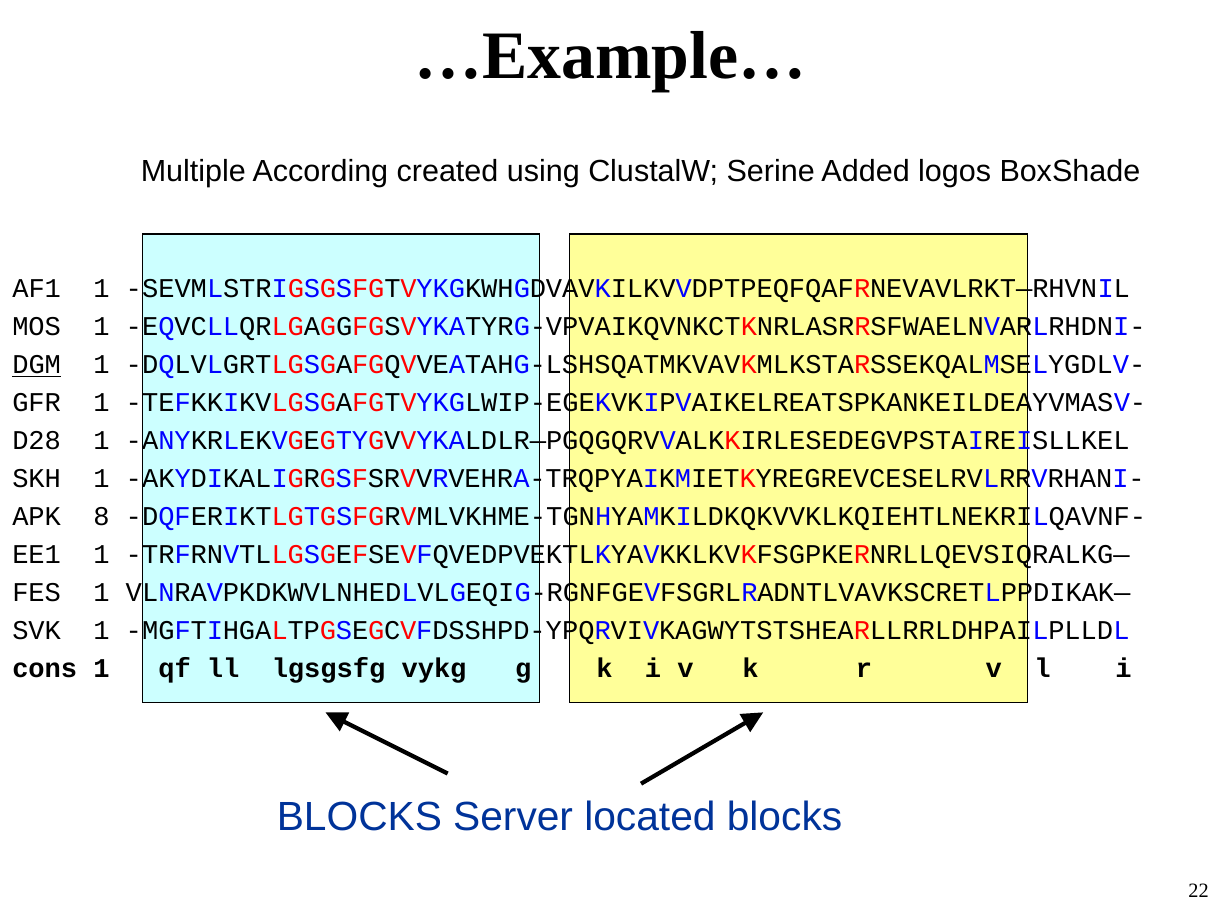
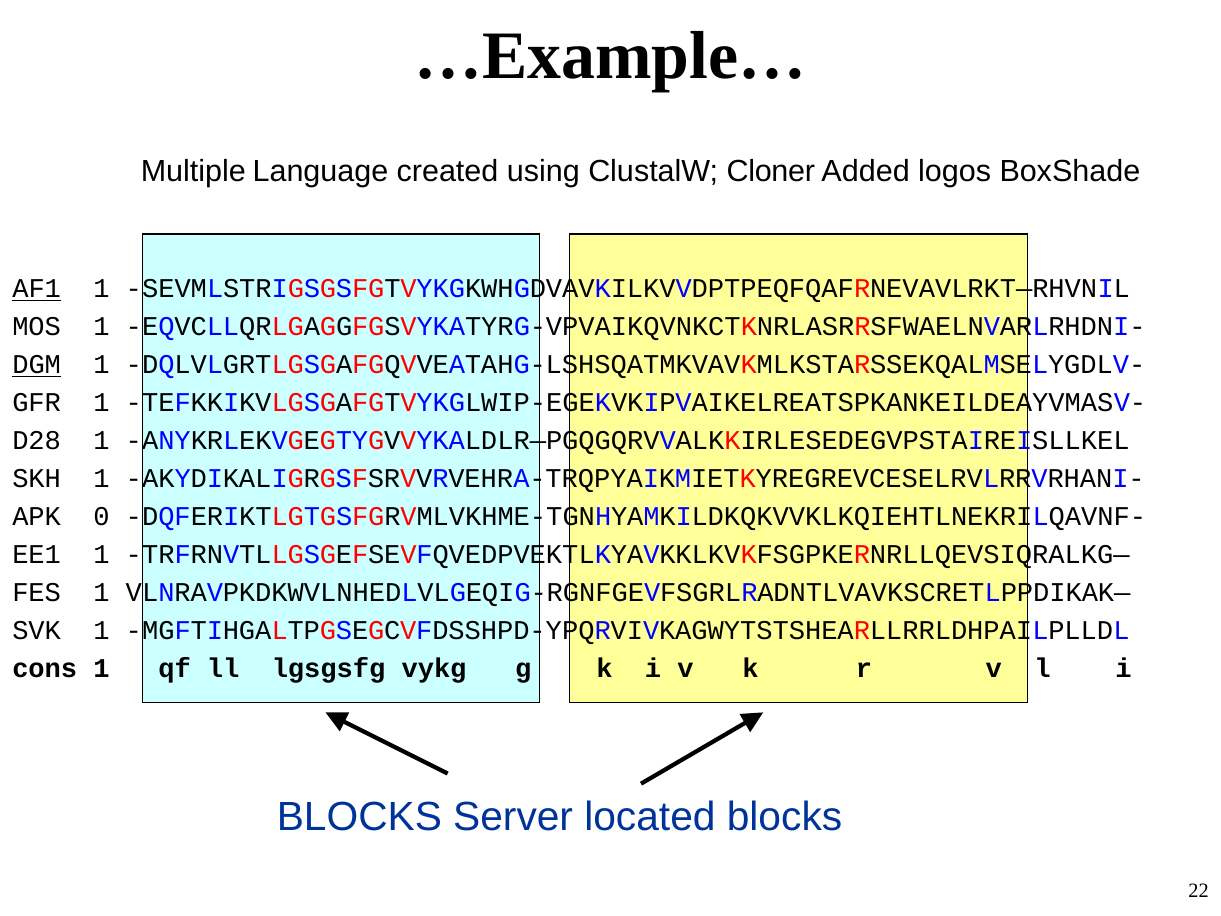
According: According -> Language
Serine: Serine -> Cloner
AF1 underline: none -> present
8: 8 -> 0
